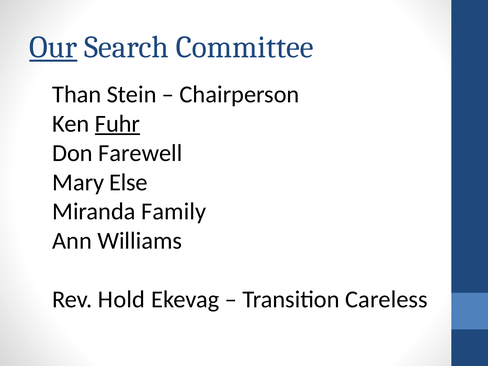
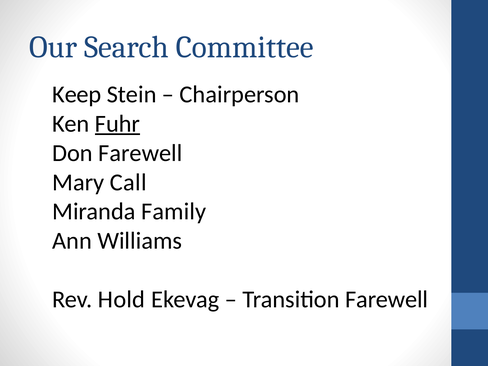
Our underline: present -> none
Than: Than -> Keep
Else: Else -> Call
Transition Careless: Careless -> Farewell
